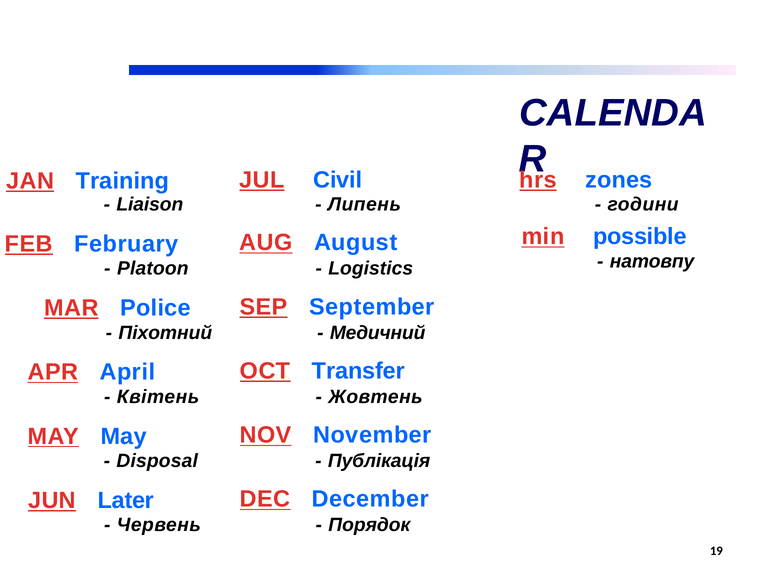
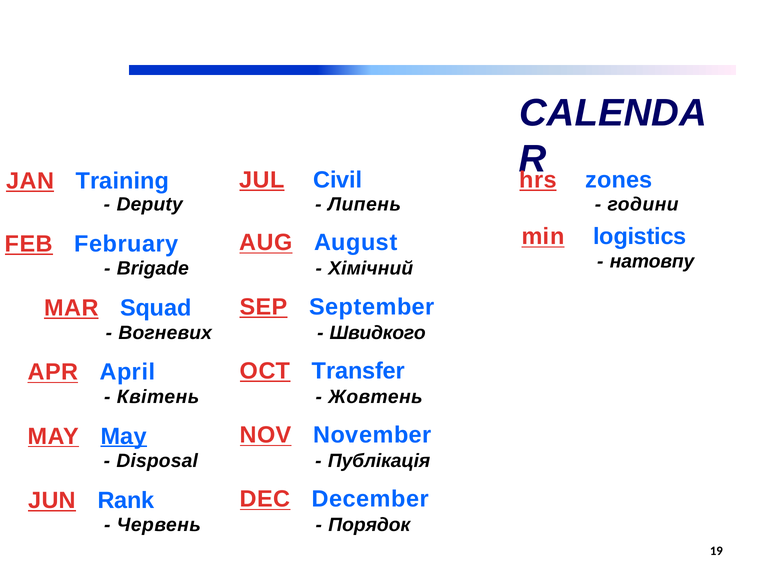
Liaison: Liaison -> Deputy
possible: possible -> logistics
Platoon: Platoon -> Brigade
Logistics: Logistics -> Хімічний
Police: Police -> Squad
Піхотний: Піхотний -> Вогневих
Медичний: Медичний -> Швидкого
May at (124, 436) underline: none -> present
Later: Later -> Rank
